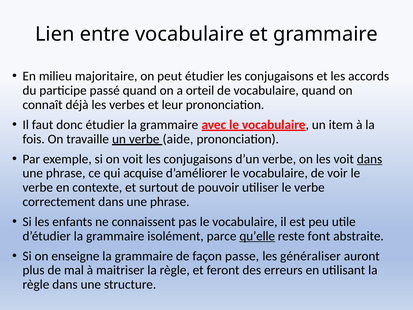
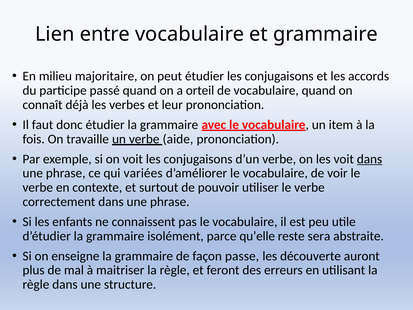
acquise: acquise -> variées
qu’elle underline: present -> none
font: font -> sera
généraliser: généraliser -> découverte
